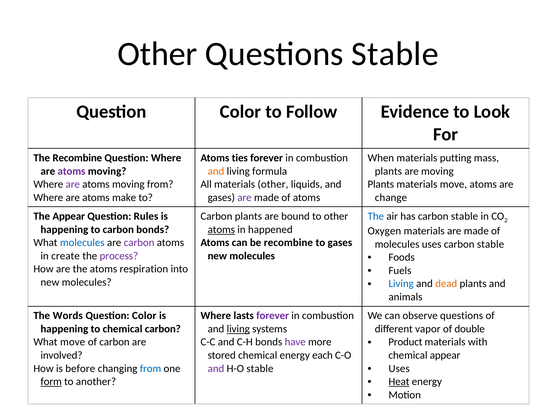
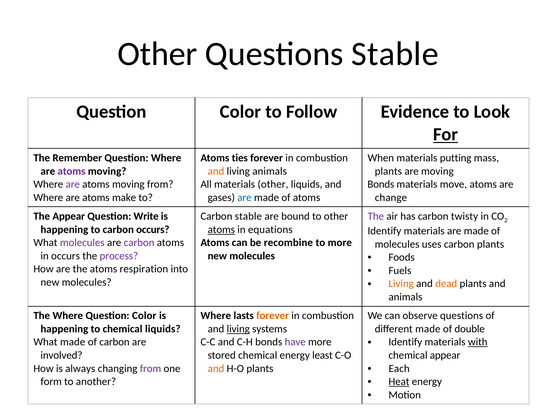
For underline: none -> present
The Recombine: Recombine -> Remember
living formula: formula -> animals
Plants at (381, 184): Plants -> Bonds
are at (244, 197) colour: purple -> blue
Rules: Rules -> Write
Carbon plants: plants -> stable
The at (376, 216) colour: blue -> purple
has carbon stable: stable -> twisty
carbon bonds: bonds -> occurs
happened: happened -> equations
Oxygen at (384, 231): Oxygen -> Identify
molecules at (82, 243) colour: blue -> purple
to gases: gases -> more
stable at (491, 244): stable -> plants
in create: create -> occurs
Living at (401, 284) colour: blue -> orange
The Words: Words -> Where
forever at (273, 316) colour: purple -> orange
chemical carbon: carbon -> liquids
different vapor: vapor -> made
Product at (405, 342): Product -> Identify
with underline: none -> present
What move: move -> made
each: each -> least
Uses at (399, 368): Uses -> Each
before: before -> always
from at (151, 368) colour: blue -> purple
and at (216, 368) colour: purple -> orange
H-O stable: stable -> plants
form underline: present -> none
